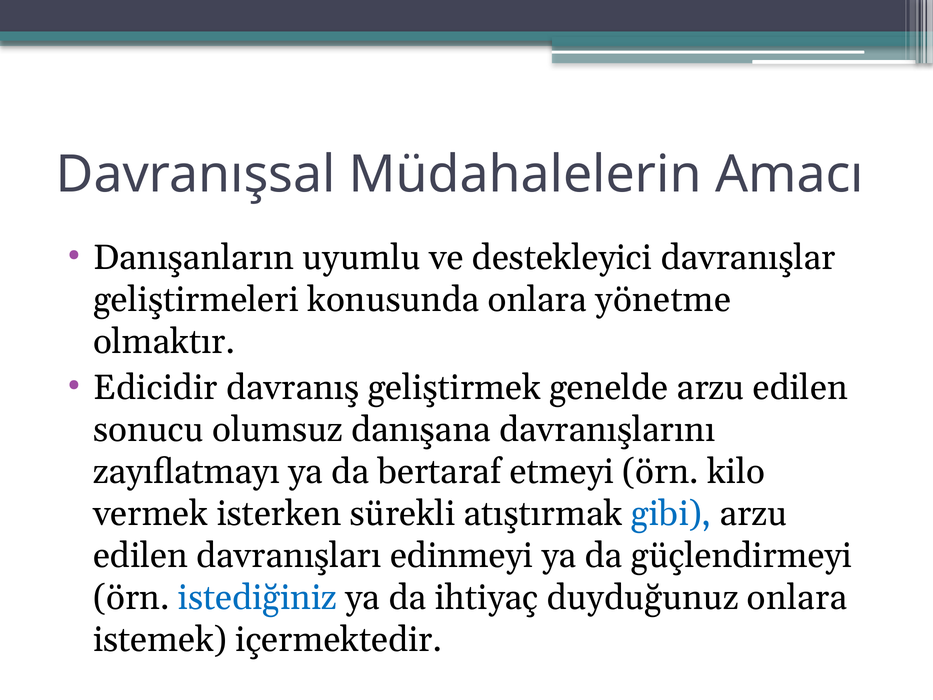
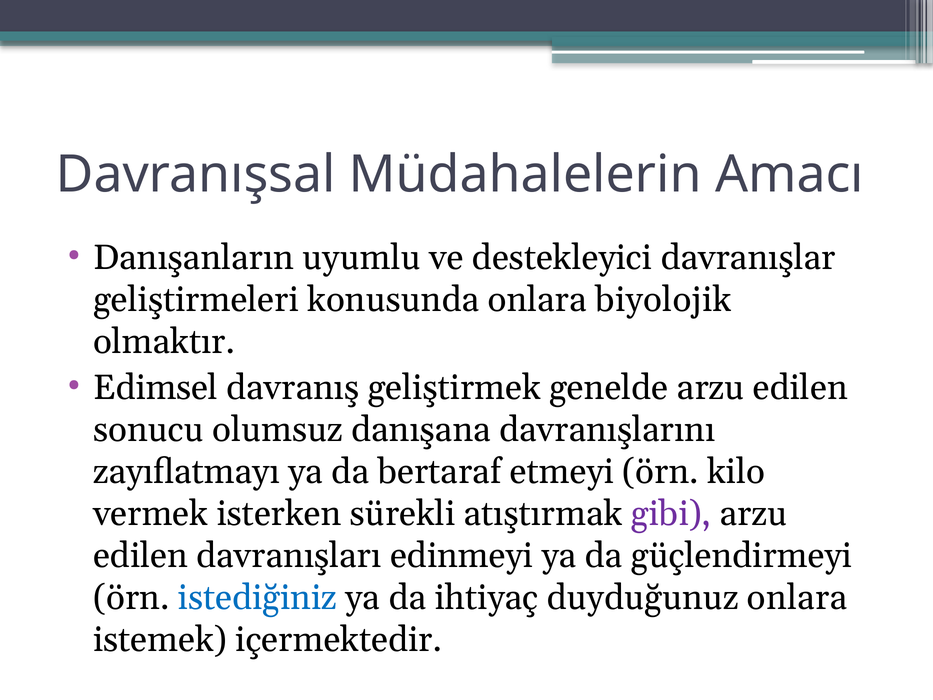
yönetme: yönetme -> biyolojik
Edicidir: Edicidir -> Edimsel
gibi colour: blue -> purple
